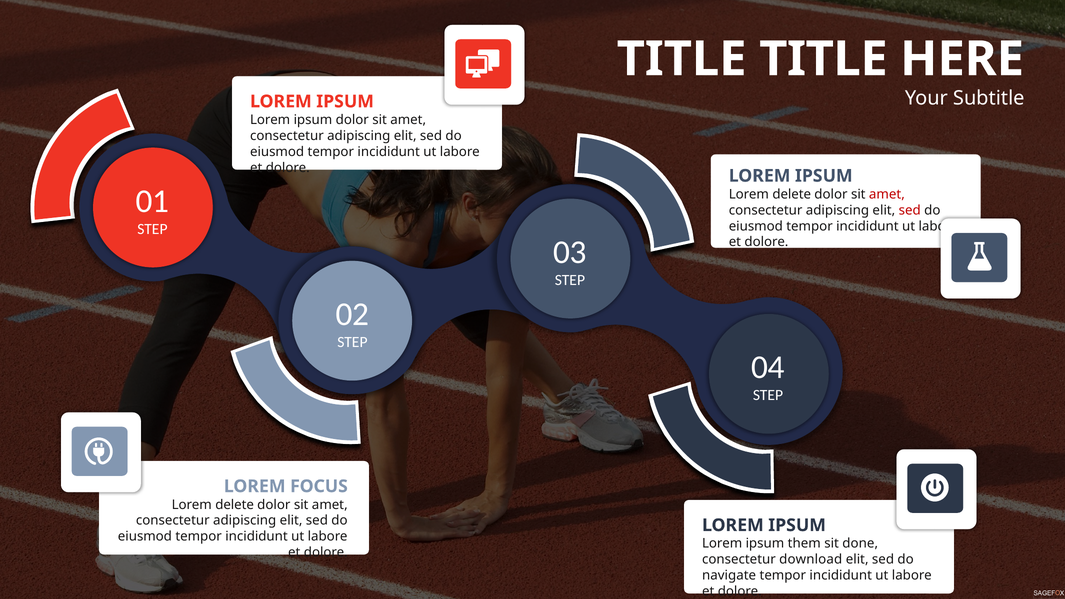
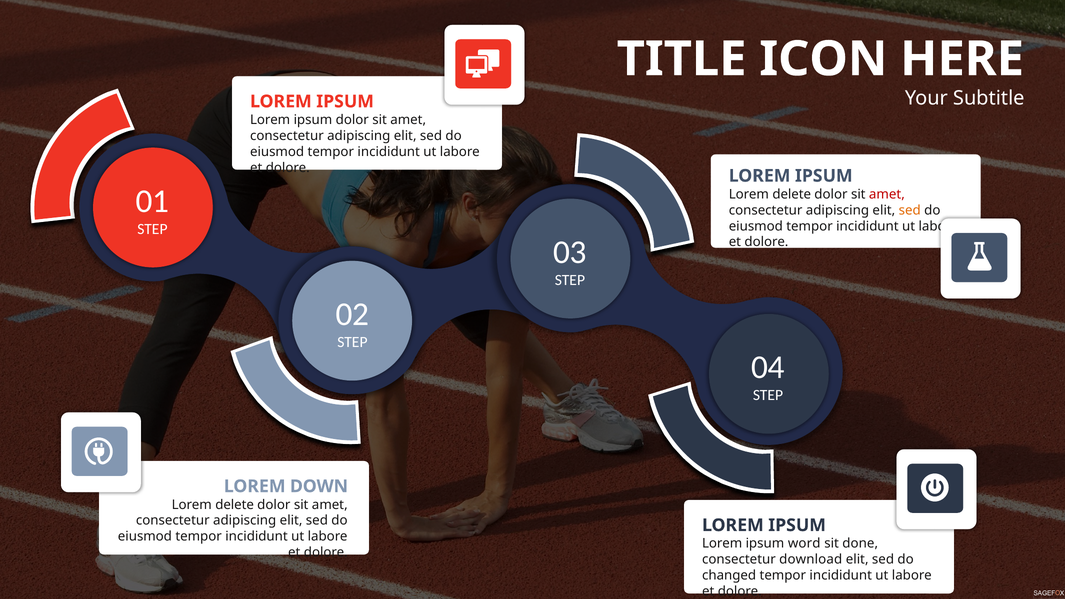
TITLE TITLE: TITLE -> ICON
sed at (910, 210) colour: red -> orange
FOCUS: FOCUS -> DOWN
them: them -> word
navigate: navigate -> changed
